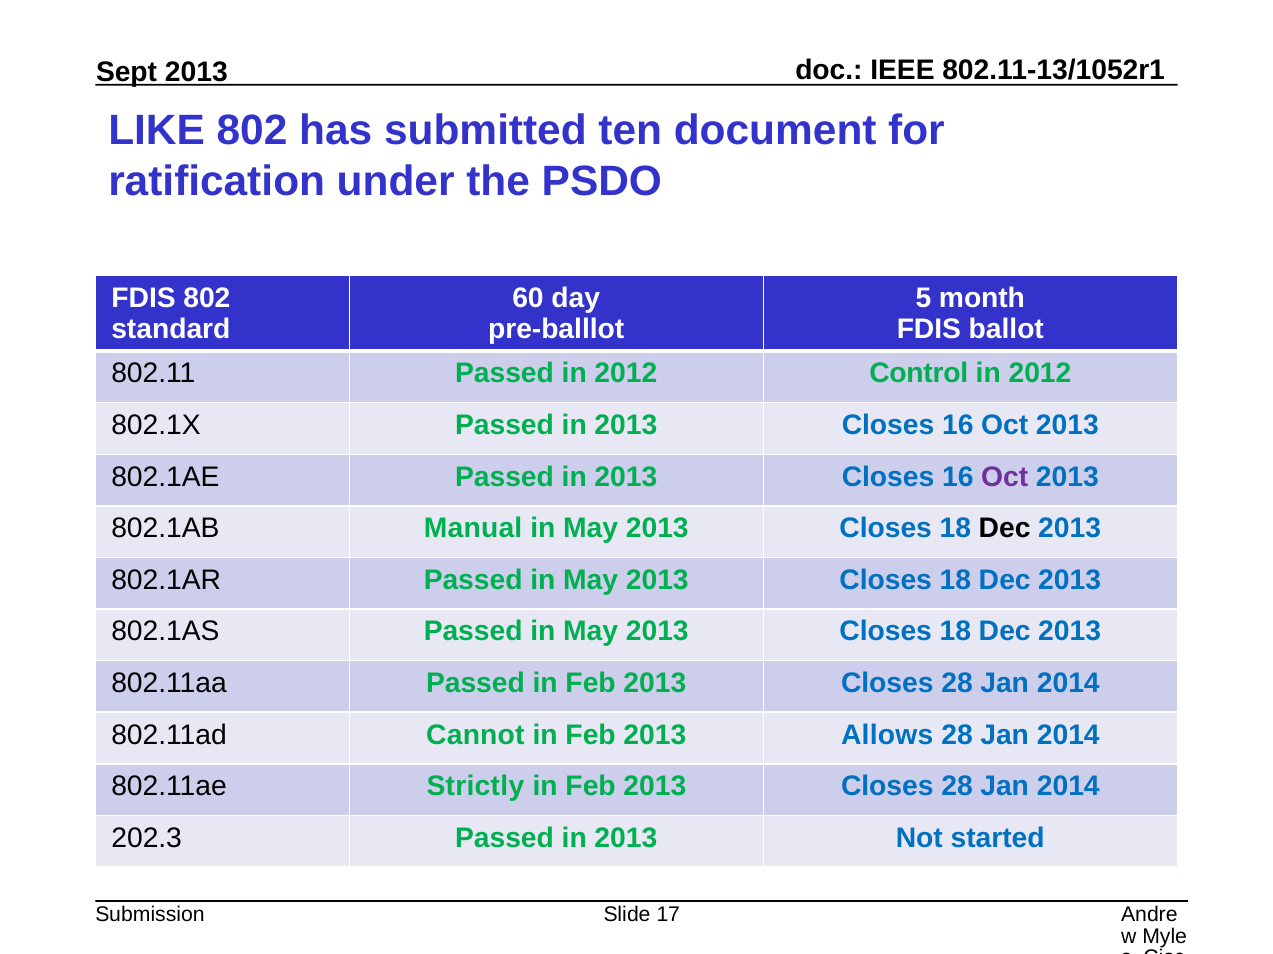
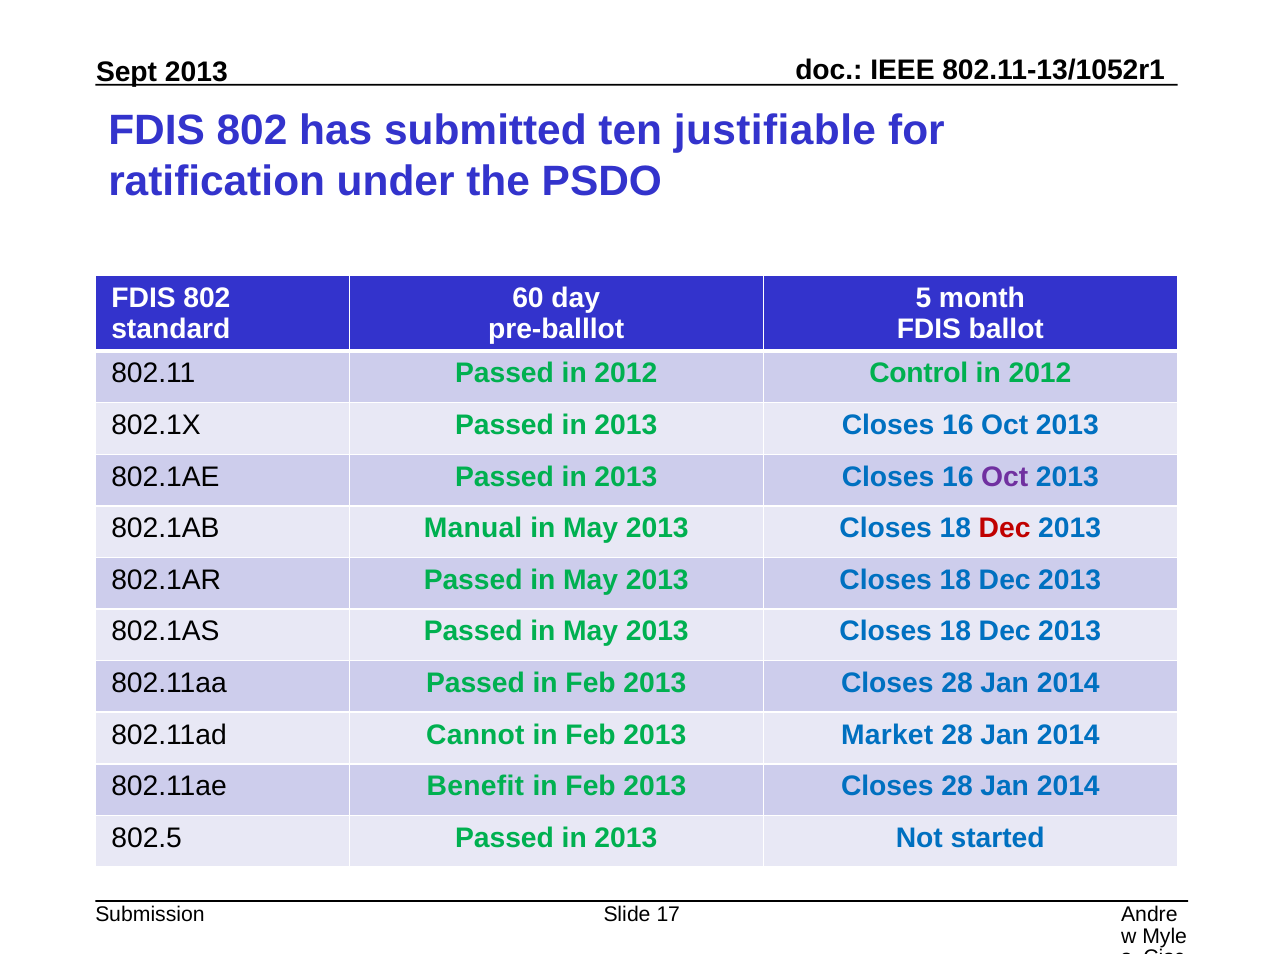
LIKE at (157, 130): LIKE -> FDIS
document: document -> justifiable
Dec at (1005, 529) colour: black -> red
Allows: Allows -> Market
Strictly: Strictly -> Benefit
202.3: 202.3 -> 802.5
